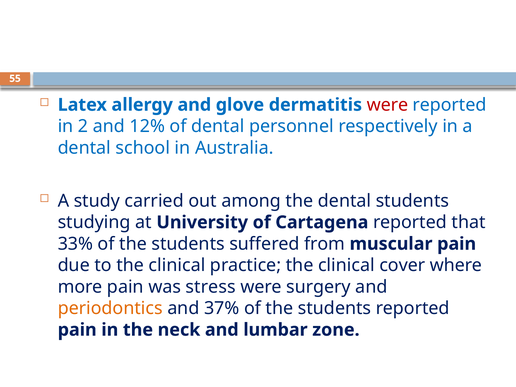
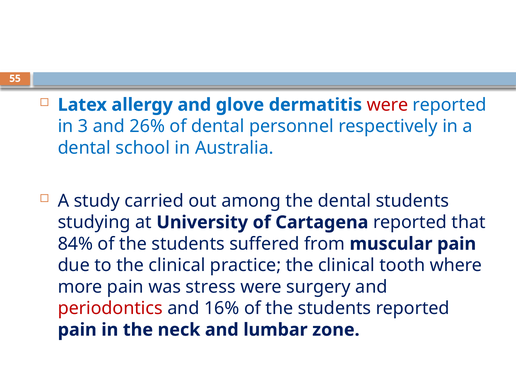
2: 2 -> 3
12%: 12% -> 26%
33%: 33% -> 84%
cover: cover -> tooth
periodontics colour: orange -> red
37%: 37% -> 16%
